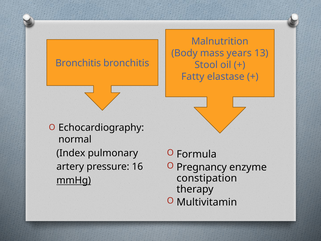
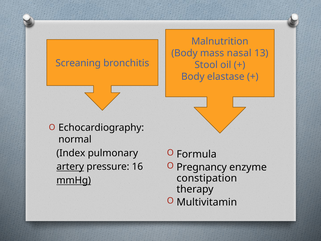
years: years -> nasal
Bronchitis at (78, 63): Bronchitis -> Screaning
Fatty at (193, 77): Fatty -> Body
artery underline: none -> present
